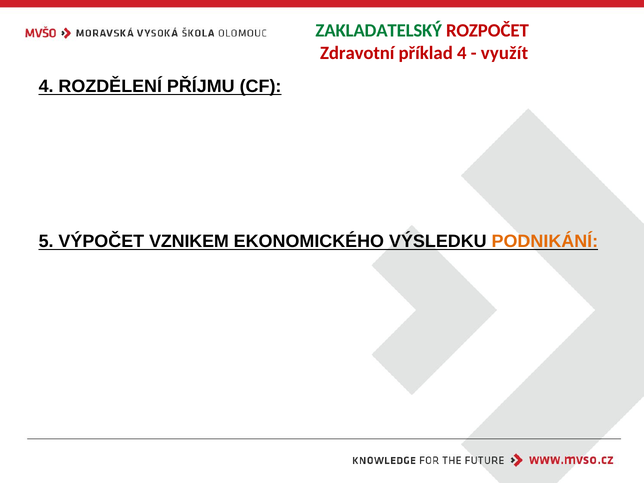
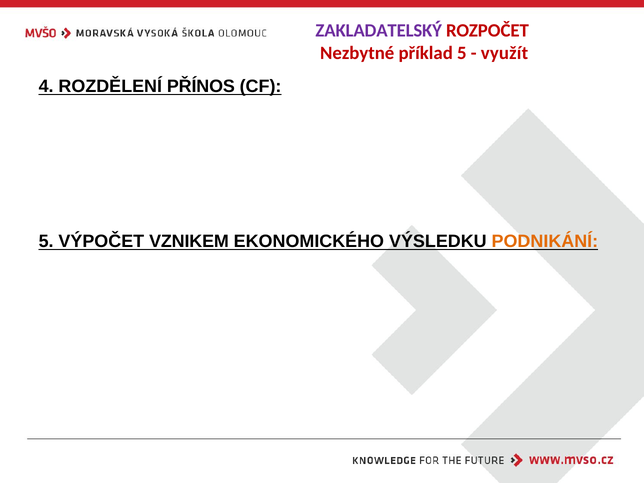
ZAKLADATELSKÝ colour: green -> purple
Zdravotní: Zdravotní -> Nezbytné
příklad 4: 4 -> 5
PŘÍJMU: PŘÍJMU -> PŘÍNOS
